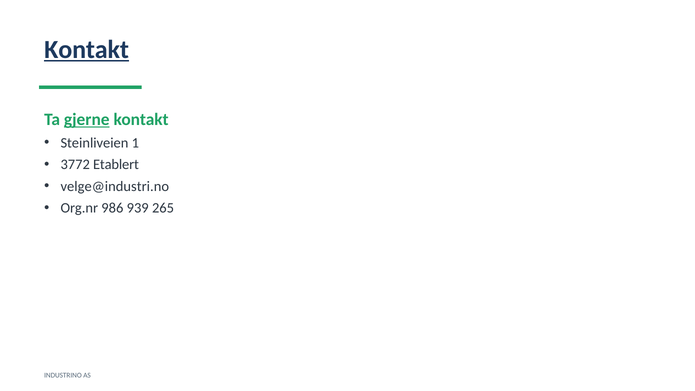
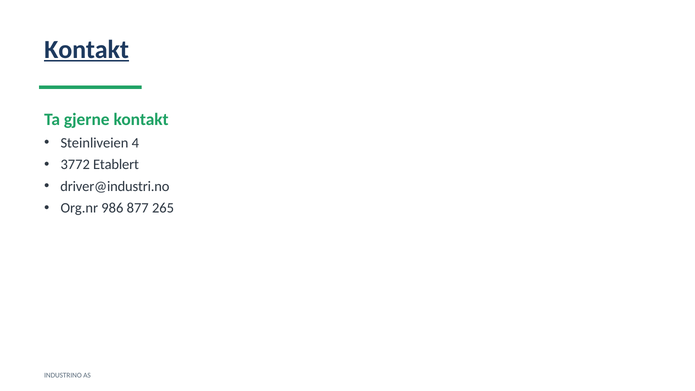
gjerne underline: present -> none
1: 1 -> 4
velge@industri.no: velge@industri.no -> driver@industri.no
939: 939 -> 877
